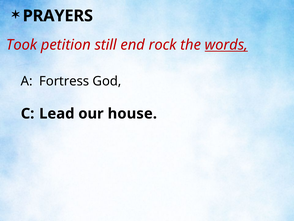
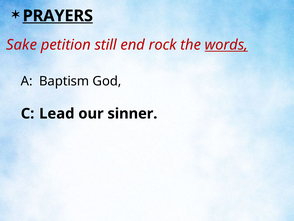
PRAYERS underline: none -> present
Took: Took -> Sake
Fortress: Fortress -> Baptism
house: house -> sinner
